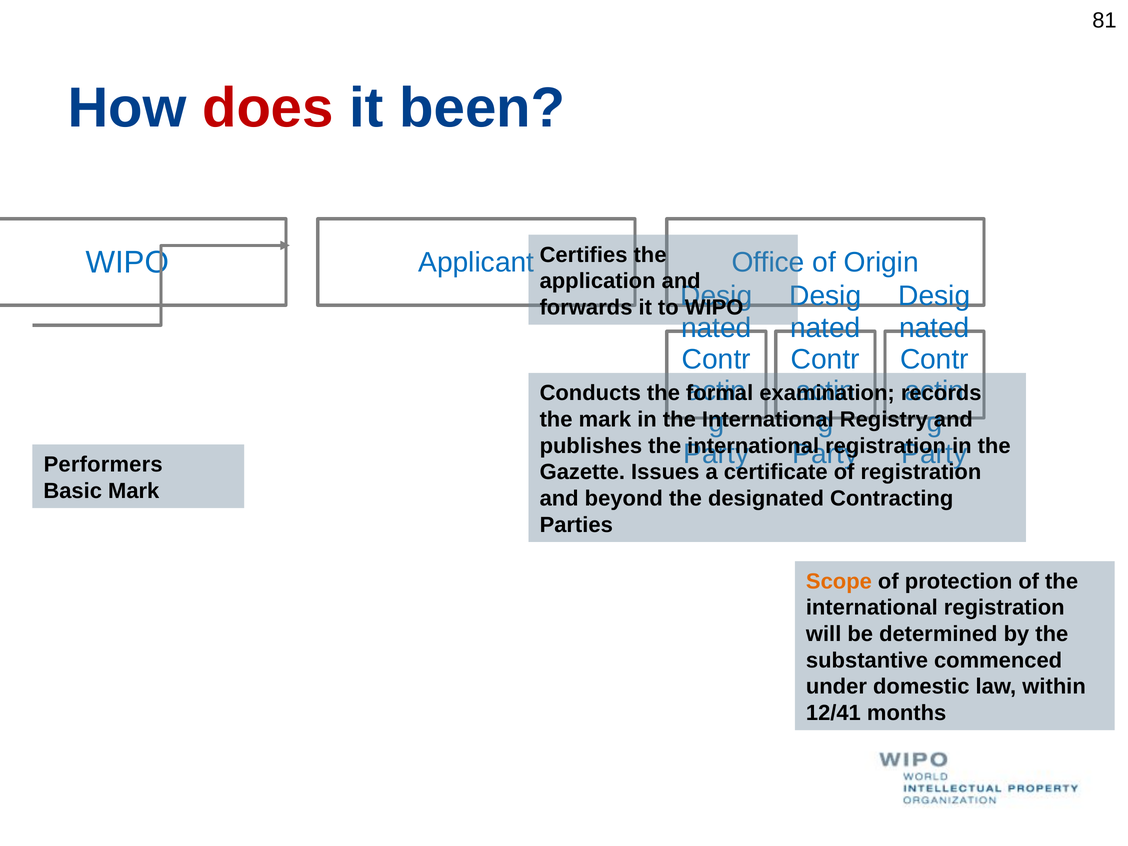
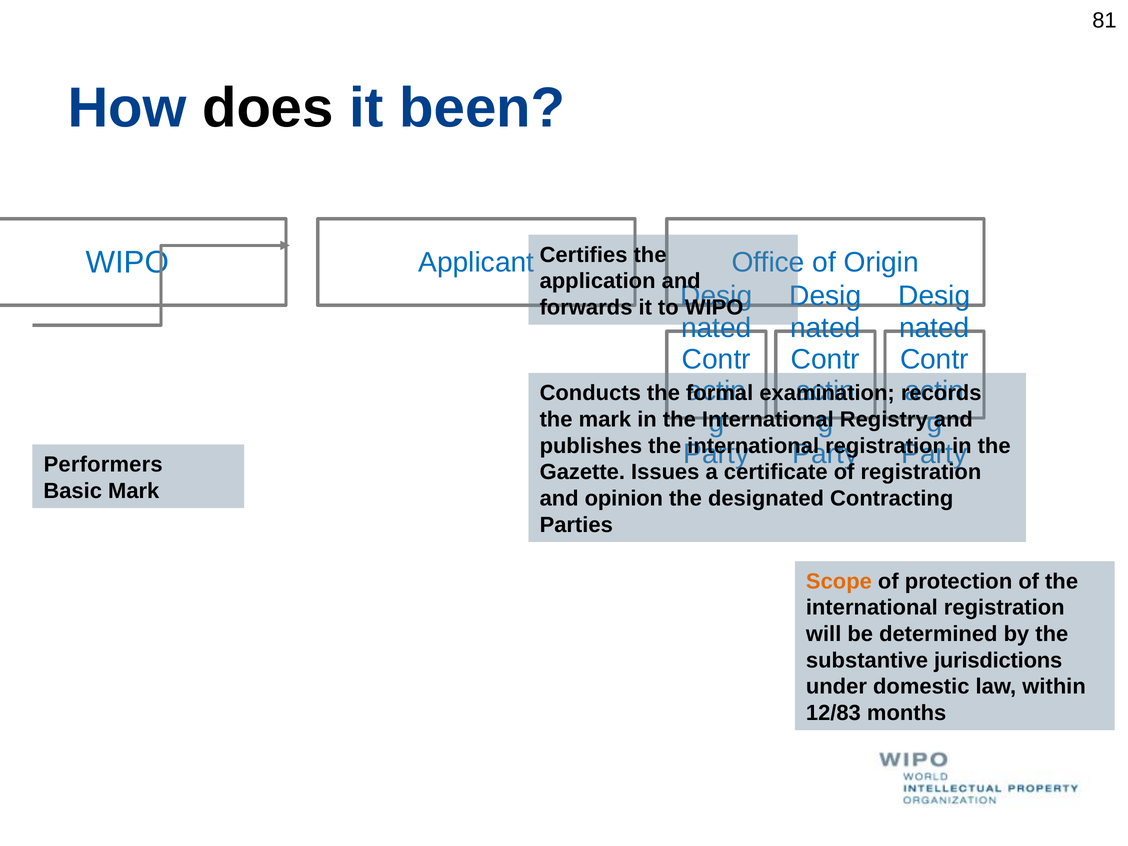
does colour: red -> black
beyond: beyond -> opinion
commenced: commenced -> jurisdictions
12/41: 12/41 -> 12/83
